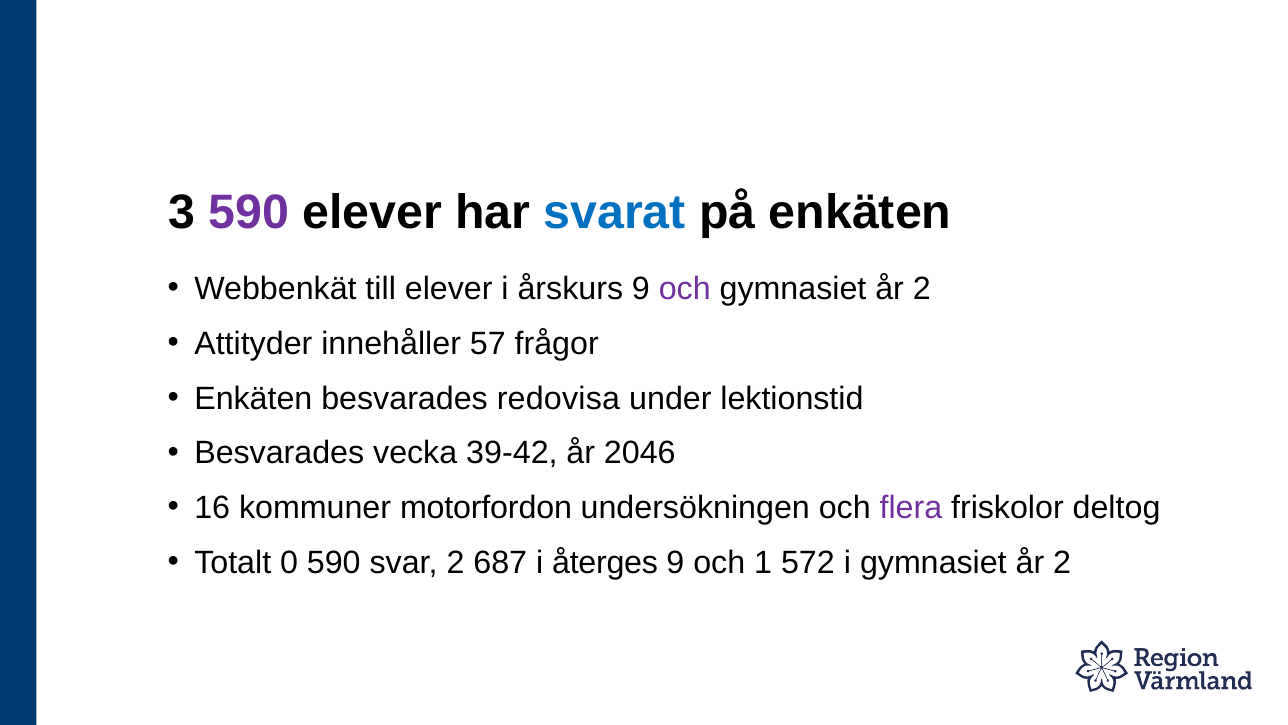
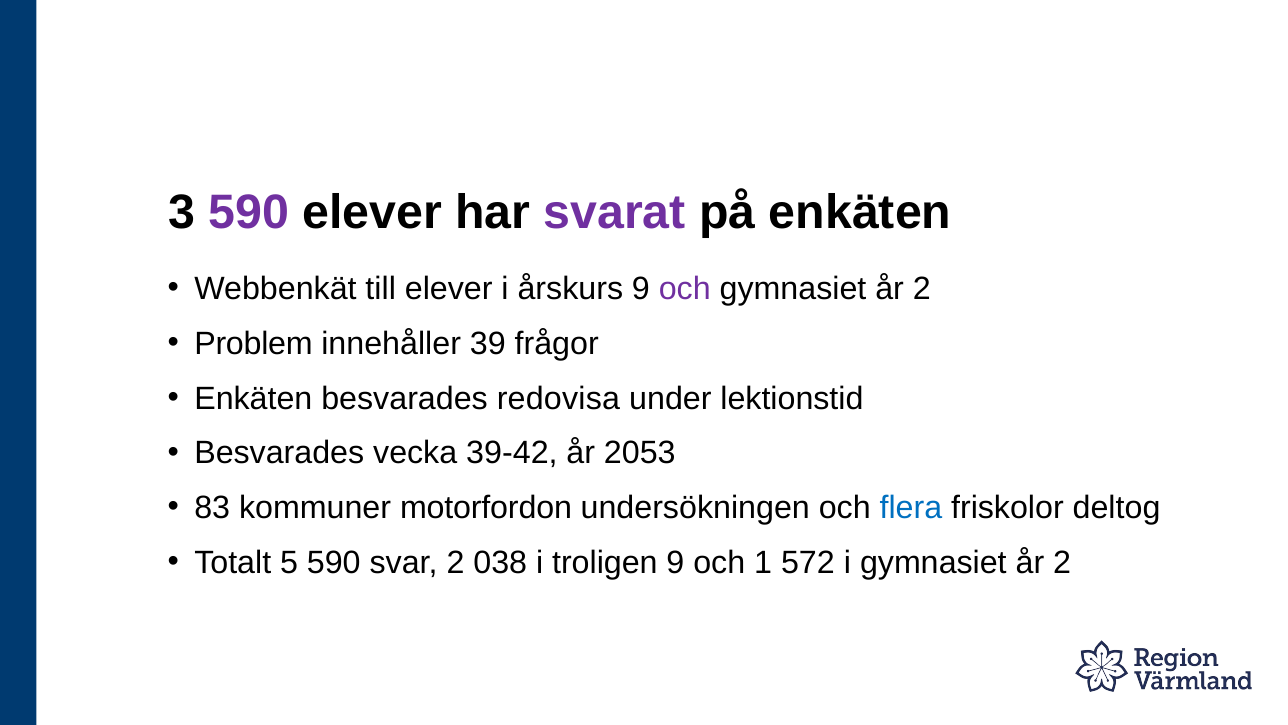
svarat colour: blue -> purple
Attityder: Attityder -> Problem
57: 57 -> 39
2046: 2046 -> 2053
16: 16 -> 83
flera colour: purple -> blue
0: 0 -> 5
687: 687 -> 038
återges: återges -> troligen
